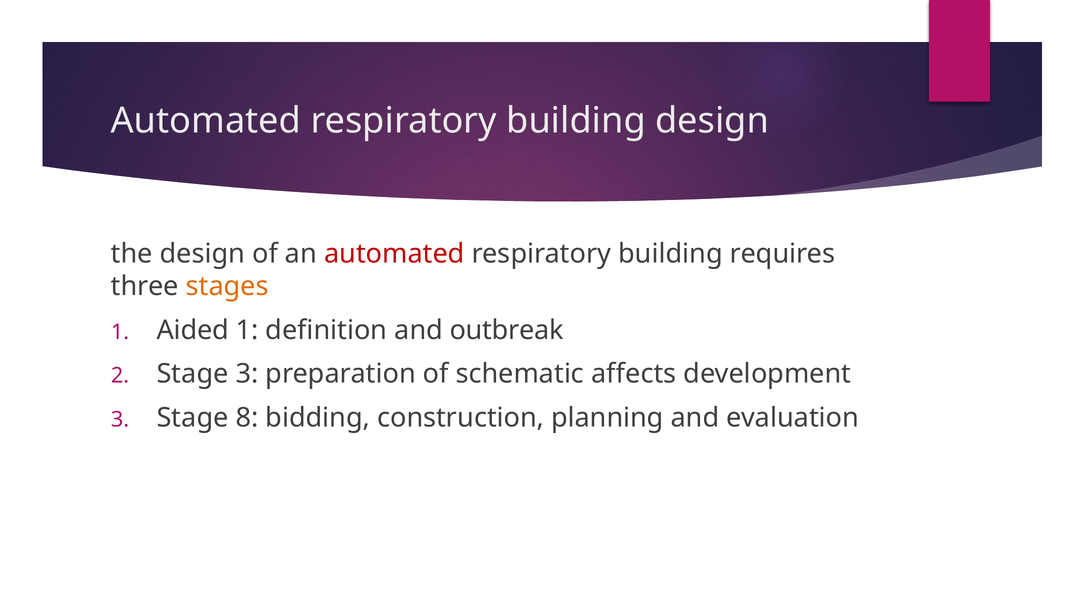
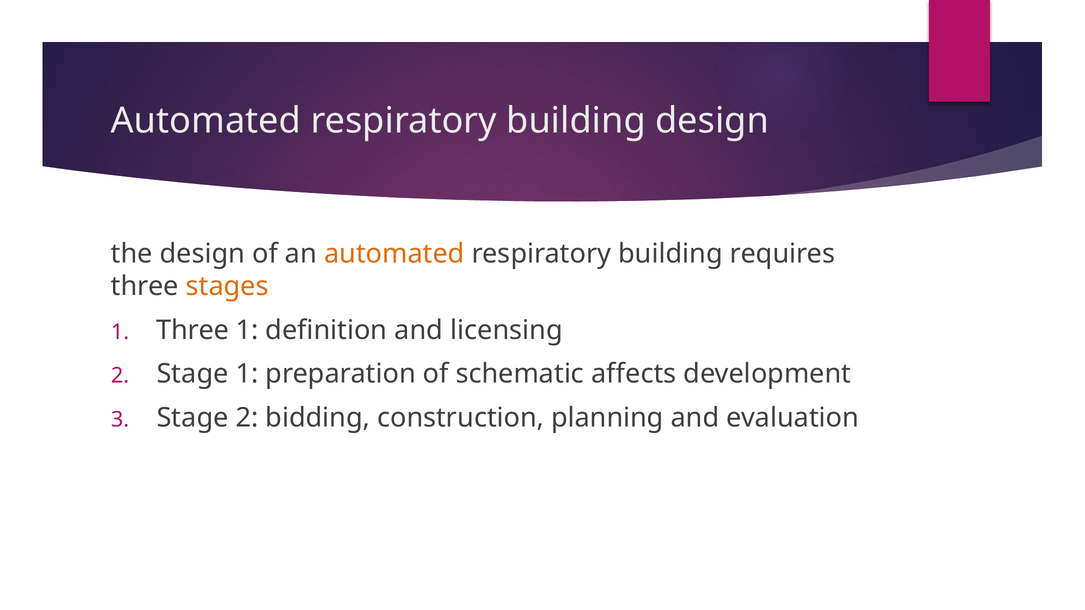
automated at (394, 254) colour: red -> orange
1 Aided: Aided -> Three
outbreak: outbreak -> licensing
Stage 3: 3 -> 1
Stage 8: 8 -> 2
